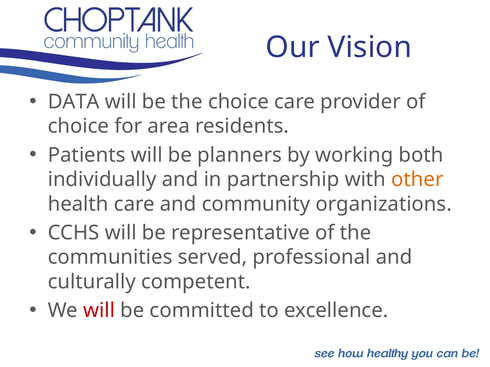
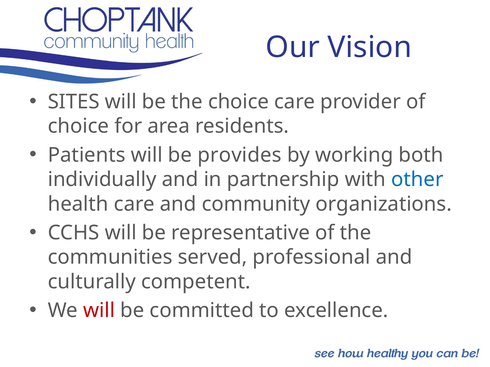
DATA: DATA -> SITES
planners: planners -> provides
other colour: orange -> blue
